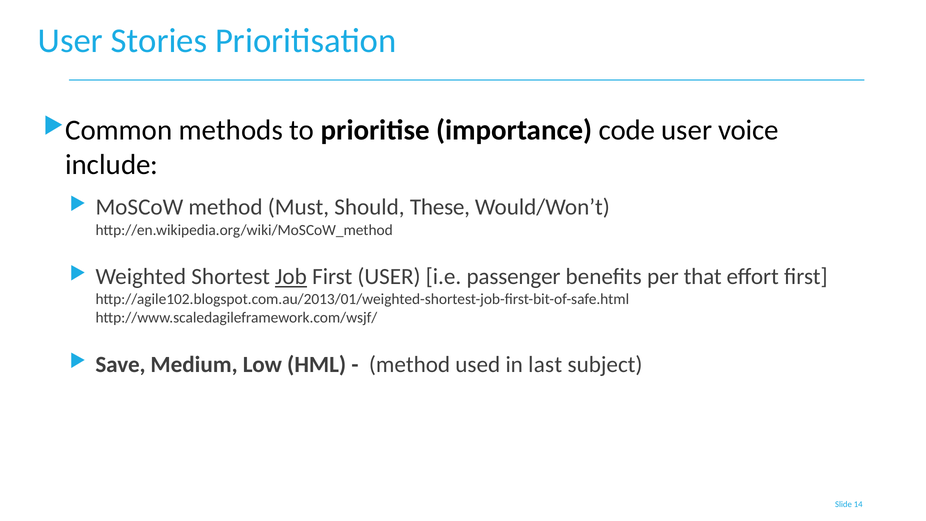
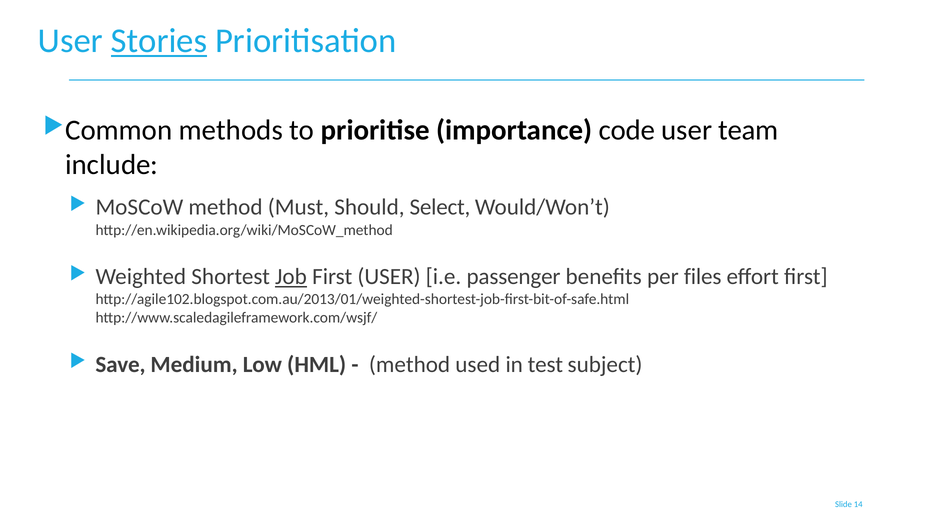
Stories underline: none -> present
voice: voice -> team
These: These -> Select
that: that -> files
last: last -> test
